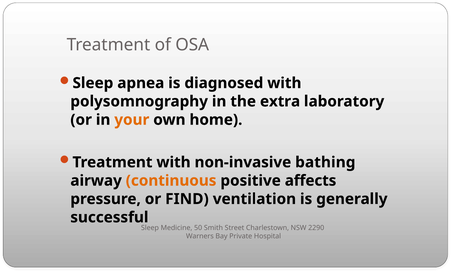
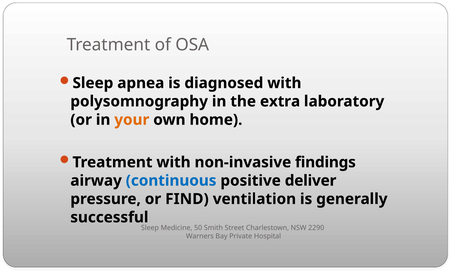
bathing: bathing -> findings
continuous colour: orange -> blue
affects: affects -> deliver
